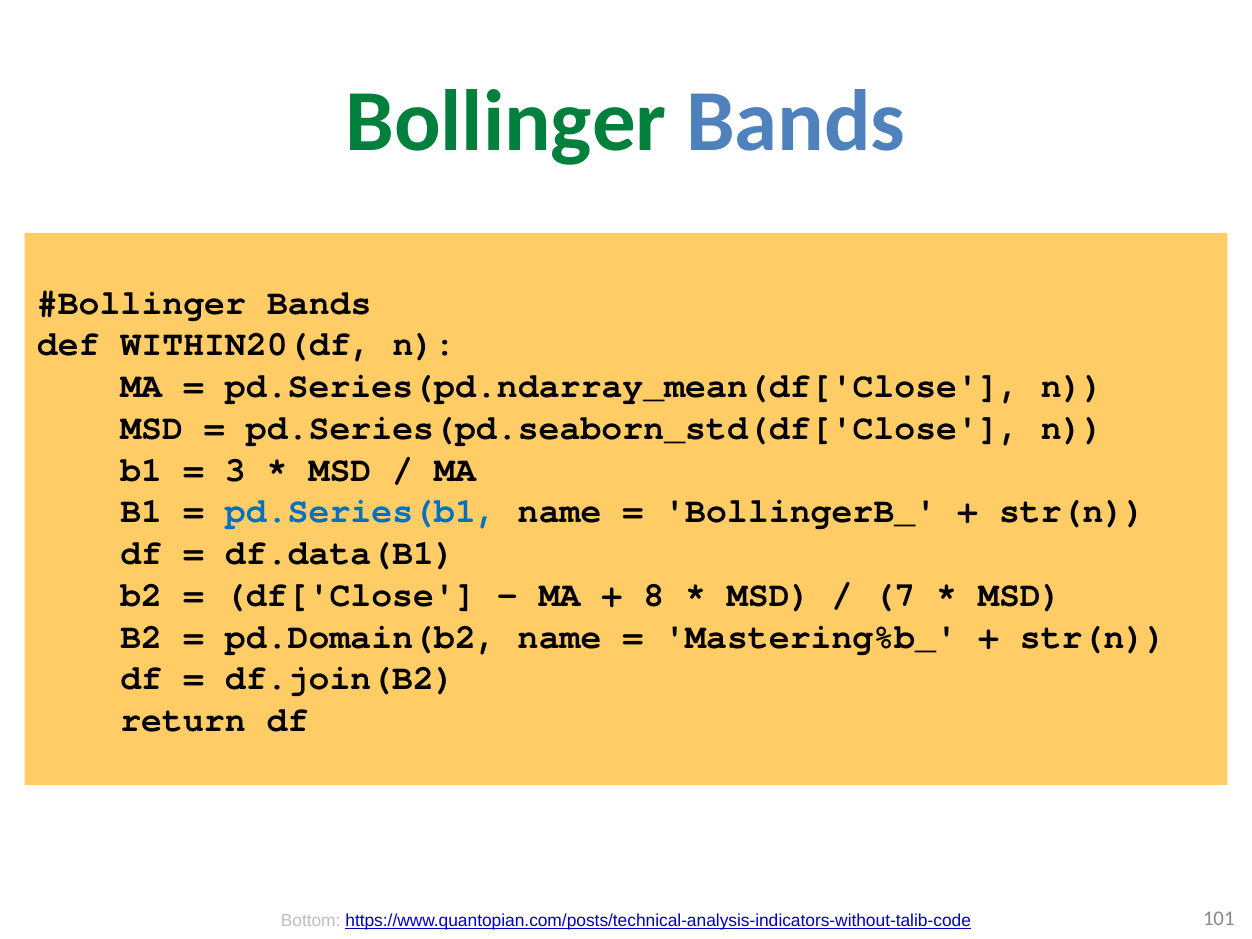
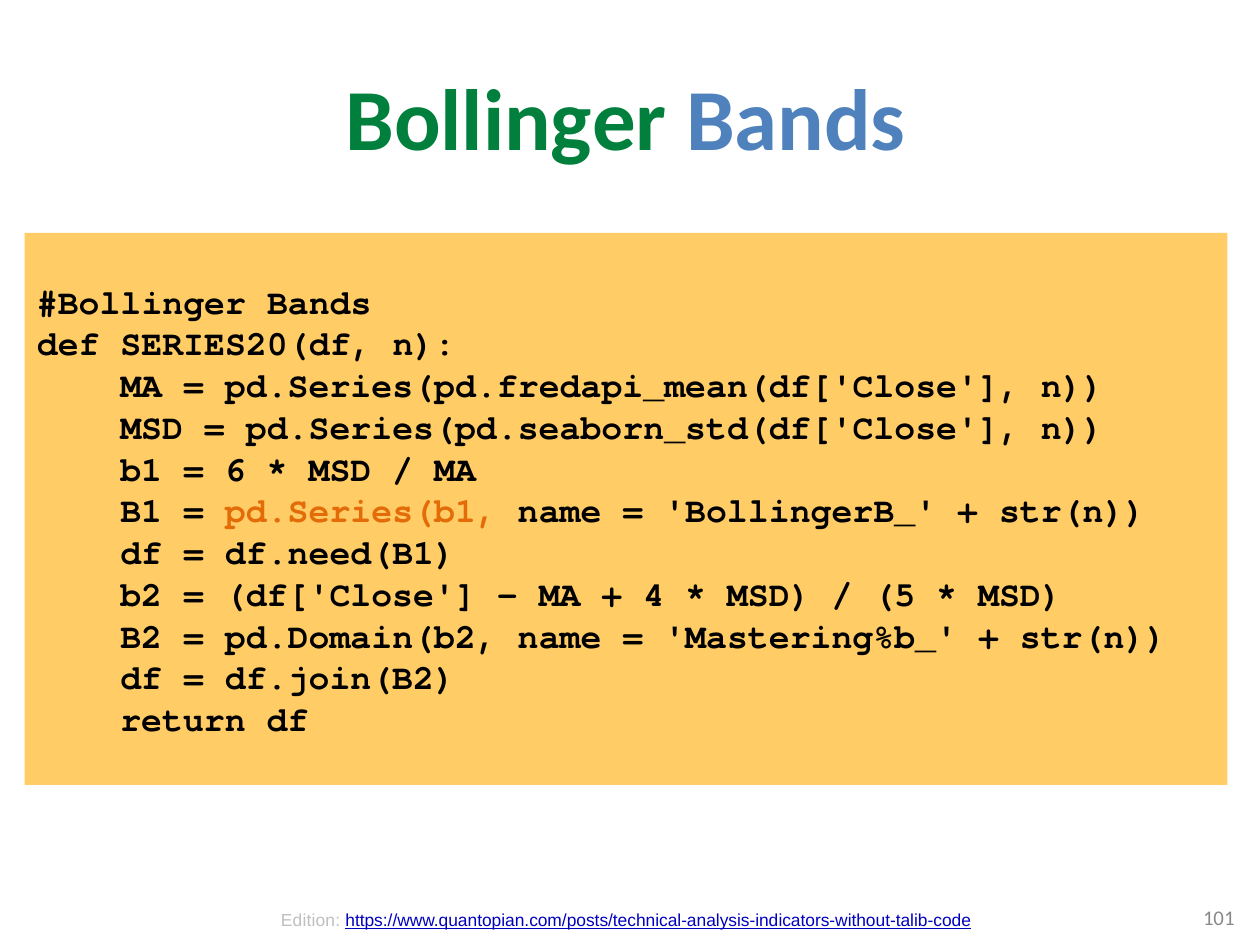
WITHIN20(df: WITHIN20(df -> SERIES20(df
pd.Series(pd.ndarray_mean(df['Close: pd.Series(pd.ndarray_mean(df['Close -> pd.Series(pd.fredapi_mean(df['Close
3: 3 -> 6
pd.Series(b1 colour: blue -> orange
df.data(B1: df.data(B1 -> df.need(B1
8: 8 -> 4
7: 7 -> 5
Bottom: Bottom -> Edition
